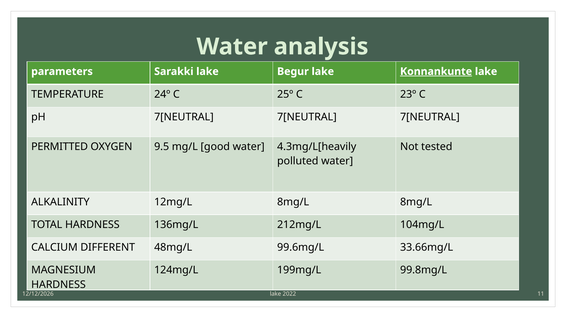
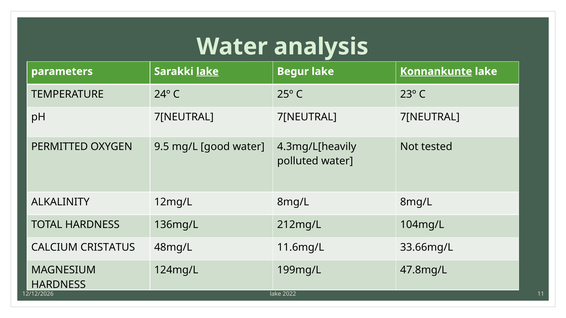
lake at (208, 72) underline: none -> present
DIFFERENT: DIFFERENT -> CRISTATUS
99.6mg/L: 99.6mg/L -> 11.6mg/L
99.8mg/L: 99.8mg/L -> 47.8mg/L
